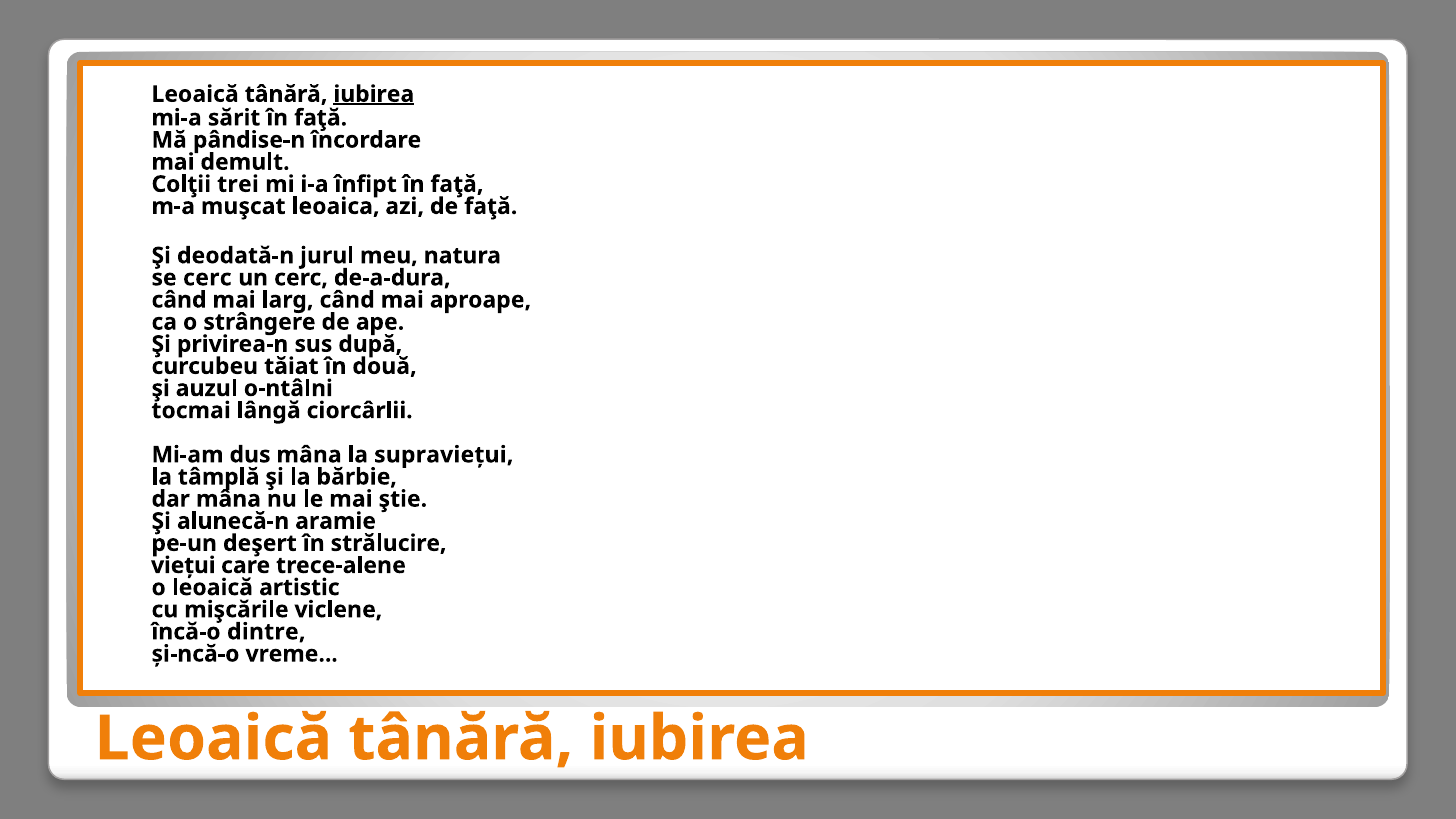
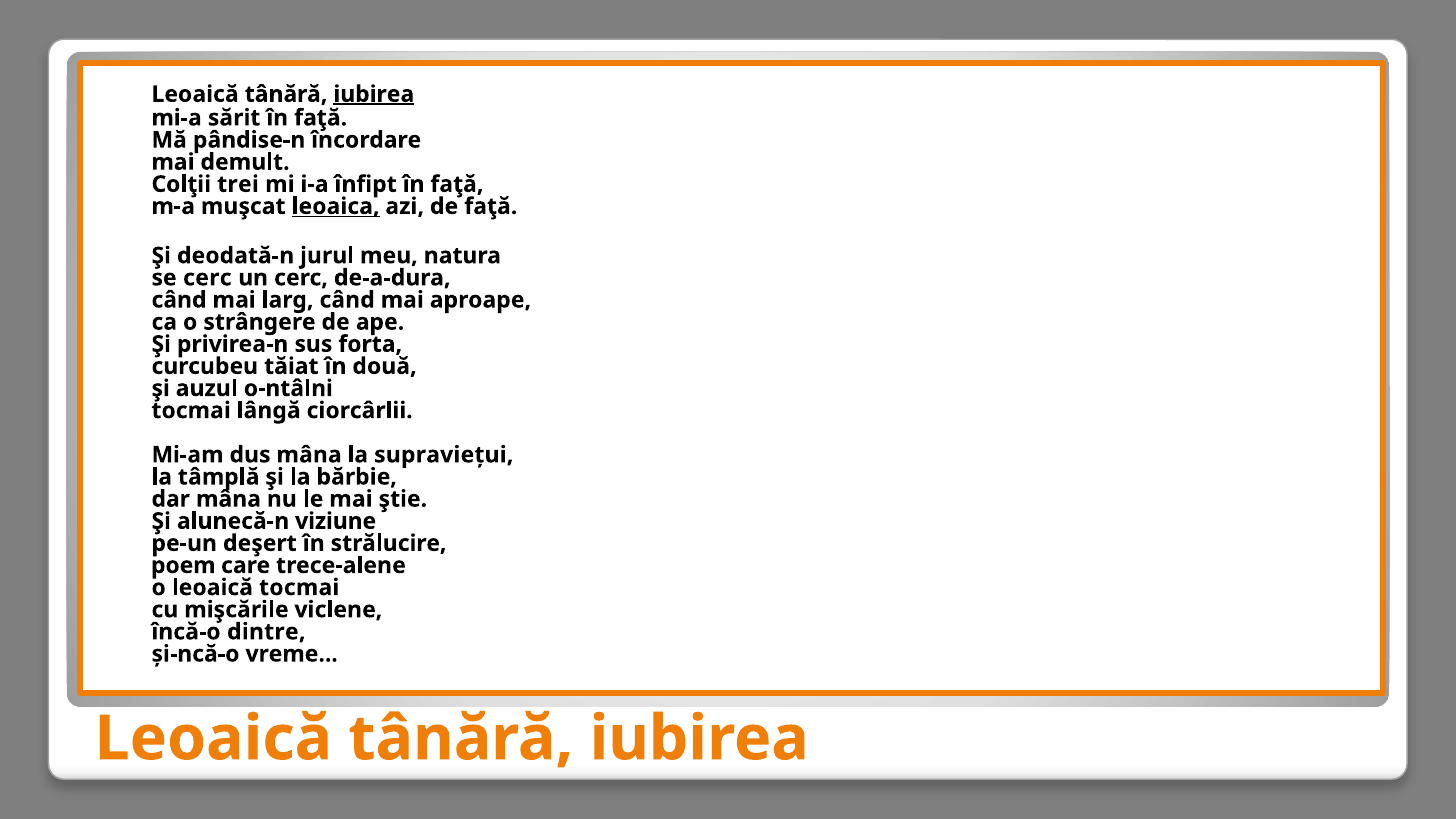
leoaica underline: none -> present
după: după -> forta
aramie: aramie -> viziune
viețui: viețui -> poem
leoaică artistic: artistic -> tocmai
